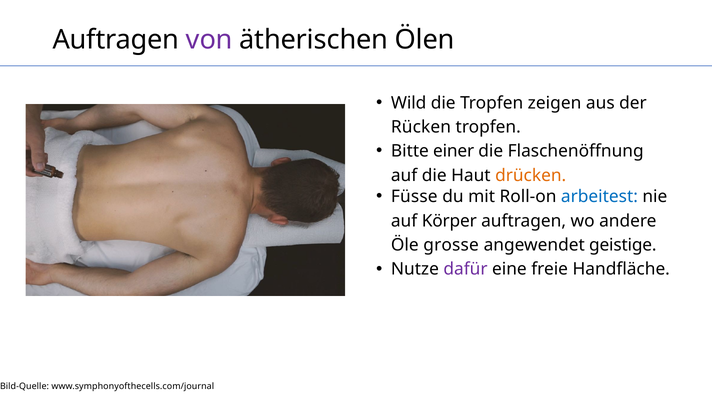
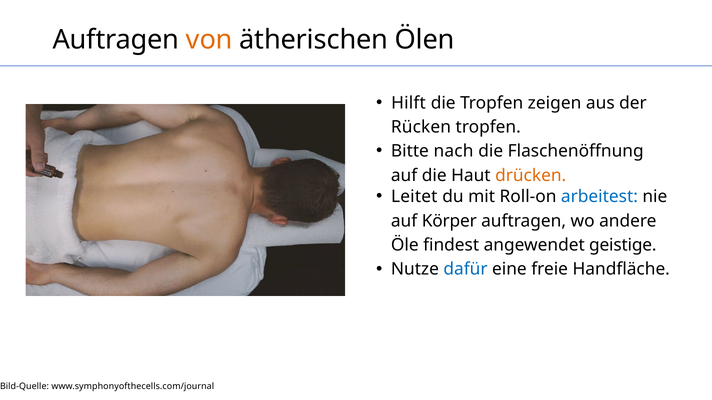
von colour: purple -> orange
Wild: Wild -> Hilft
einer: einer -> nach
Füsse: Füsse -> Leitet
grosse: grosse -> findest
dafür colour: purple -> blue
